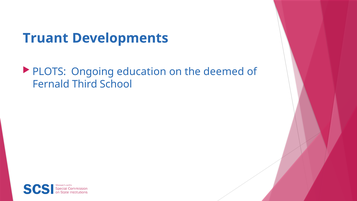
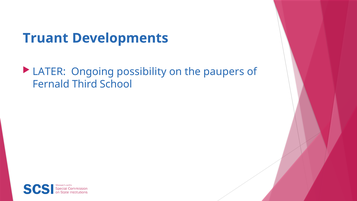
PLOTS: PLOTS -> LATER
education: education -> possibility
deemed: deemed -> paupers
